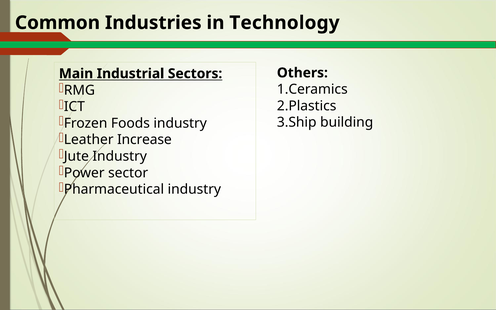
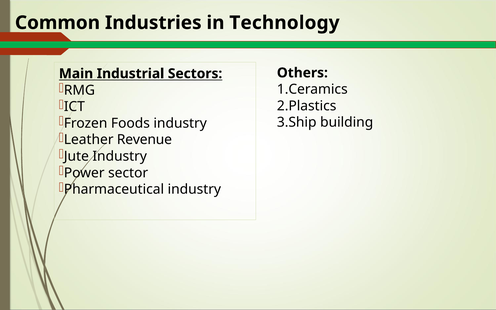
Increase: Increase -> Revenue
